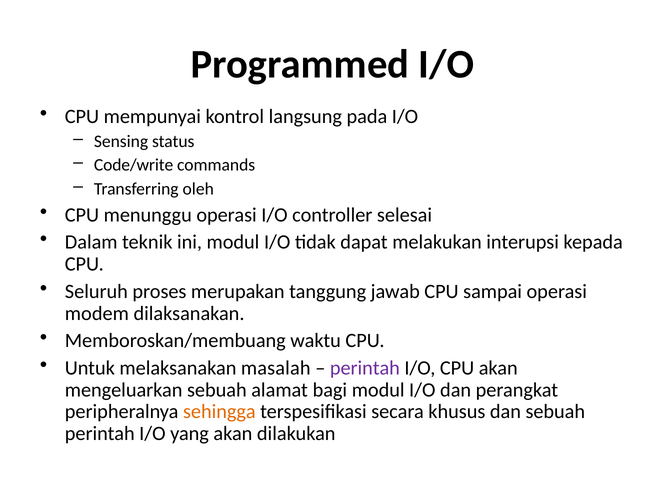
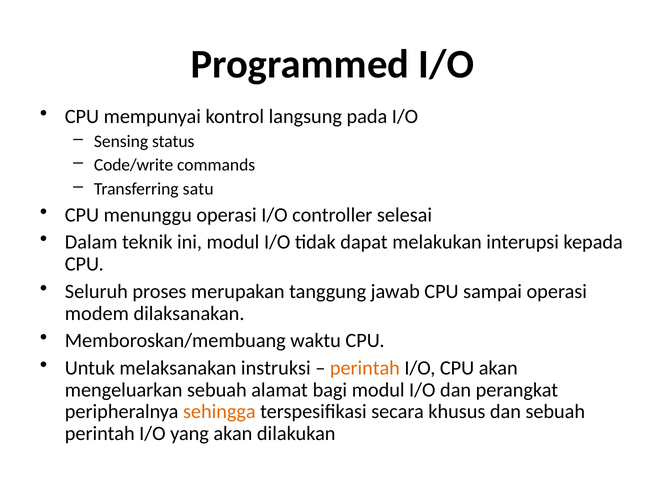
oleh: oleh -> satu
masalah: masalah -> instruksi
perintah at (365, 368) colour: purple -> orange
